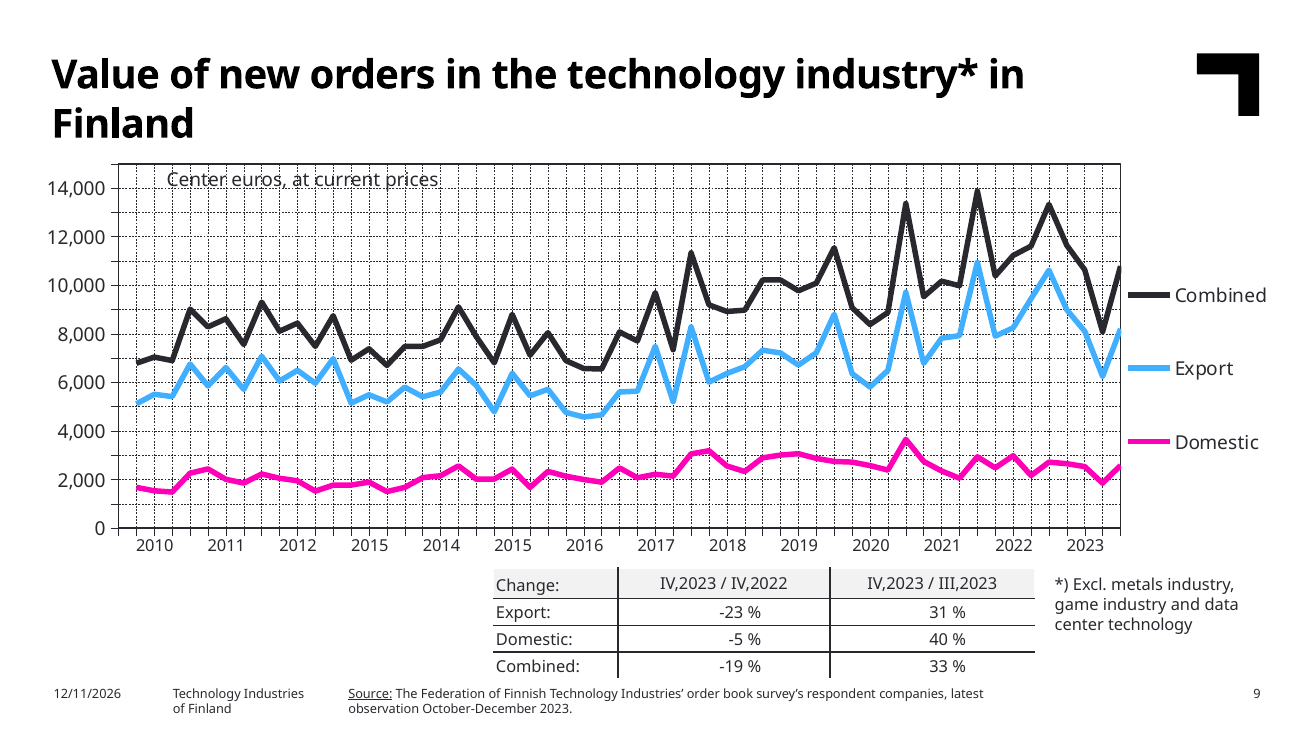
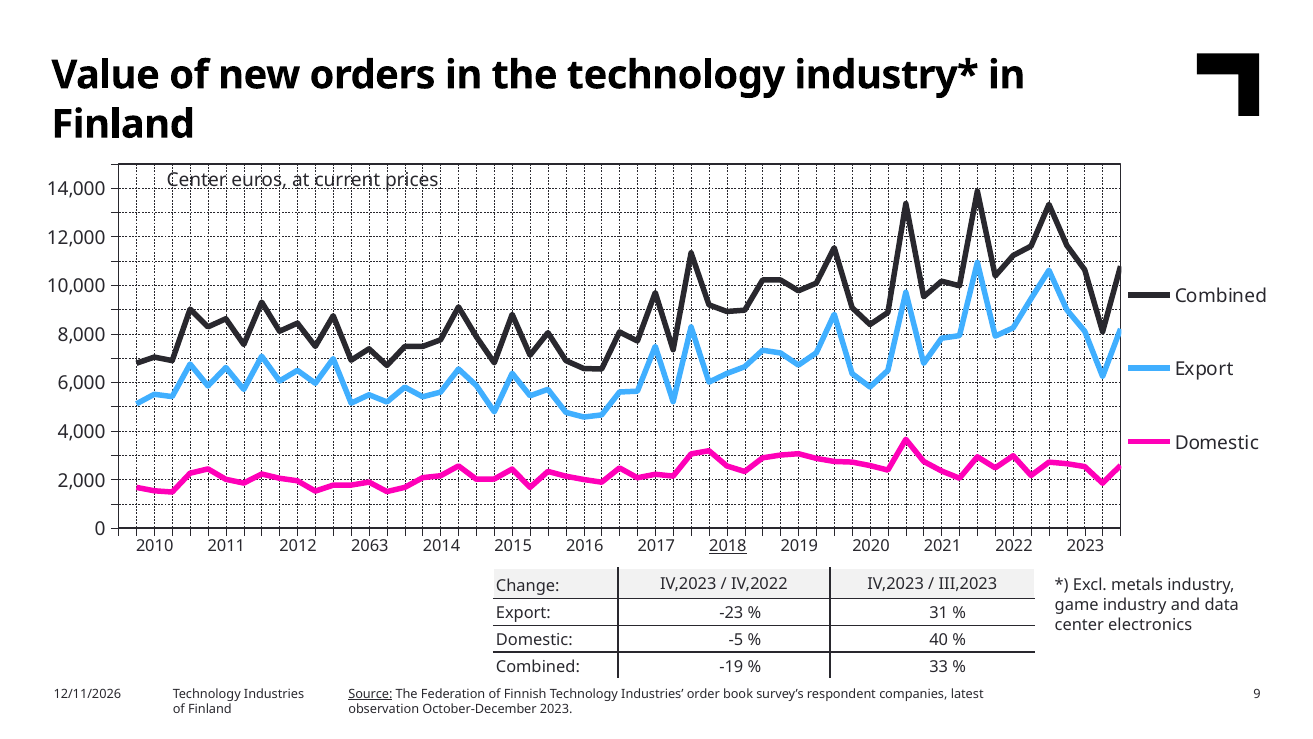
2012 2015: 2015 -> 2063
2018 underline: none -> present
center technology: technology -> electronics
